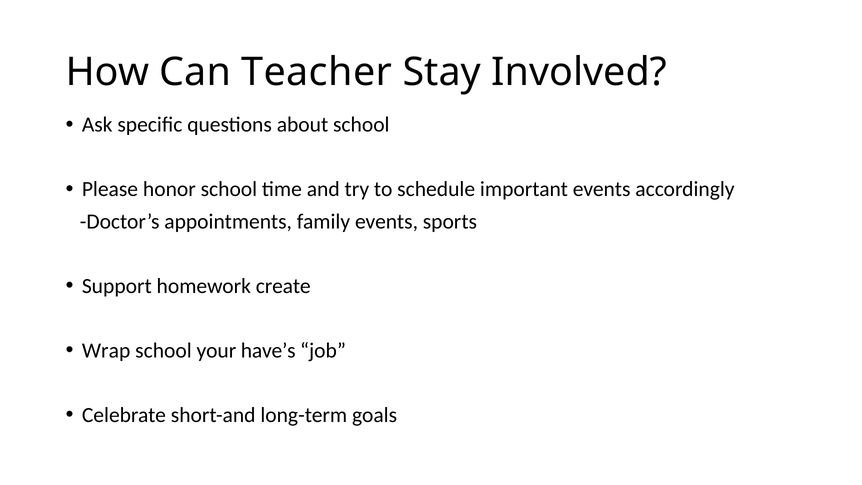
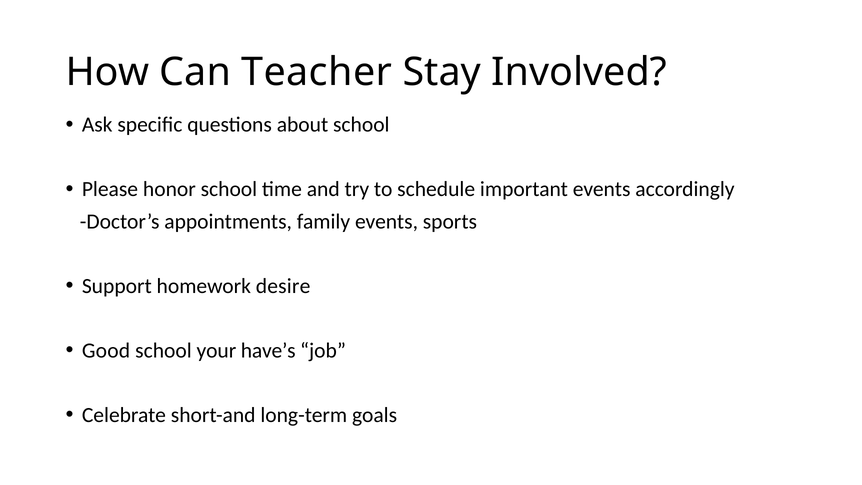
create: create -> desire
Wrap: Wrap -> Good
